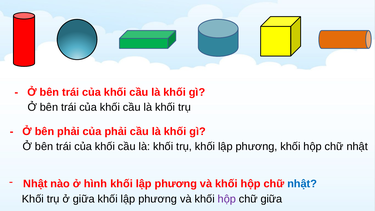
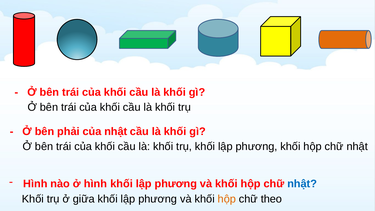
của phải: phải -> nhật
Nhật at (35, 184): Nhật -> Hình
hộp at (227, 199) colour: purple -> orange
chữ giữa: giữa -> theo
